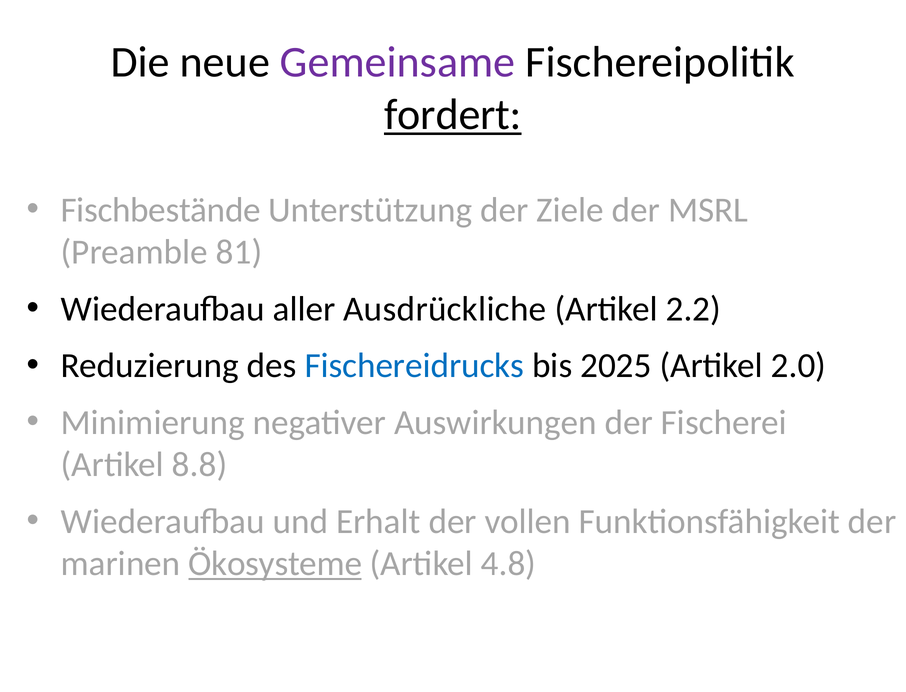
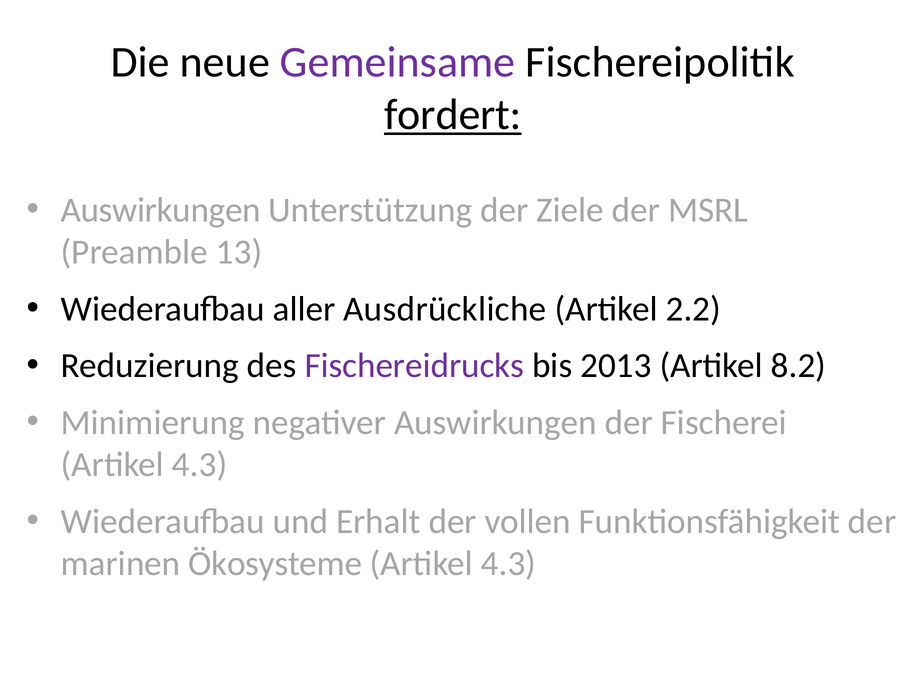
Fischbestände at (161, 210): Fischbestände -> Auswirkungen
81: 81 -> 13
Fischereidrucks colour: blue -> purple
2025: 2025 -> 2013
2.0: 2.0 -> 8.2
8.8 at (200, 465): 8.8 -> 4.3
Ökosysteme underline: present -> none
4.8 at (509, 564): 4.8 -> 4.3
